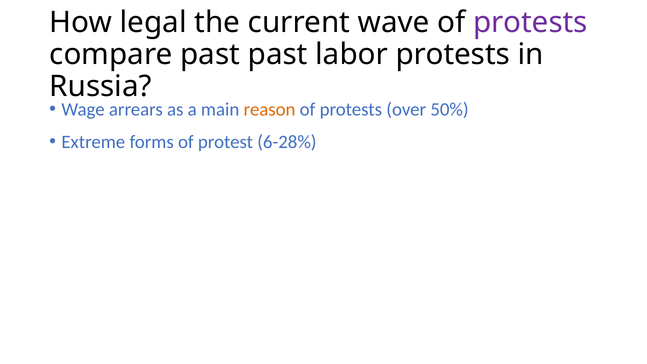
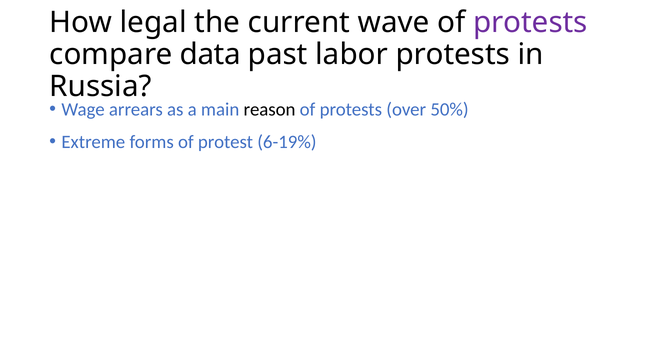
compare past: past -> data
reason colour: orange -> black
6-28%: 6-28% -> 6-19%
